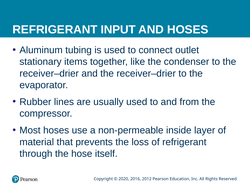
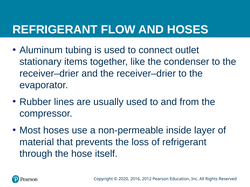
INPUT: INPUT -> FLOW
